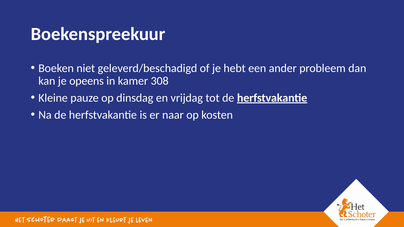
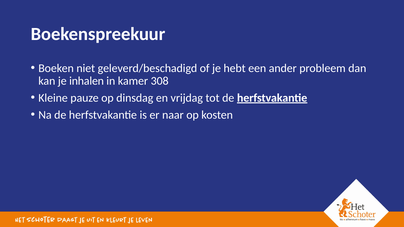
opeens: opeens -> inhalen
